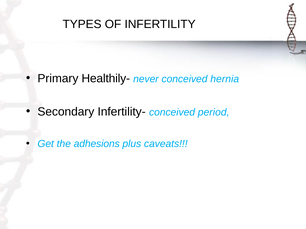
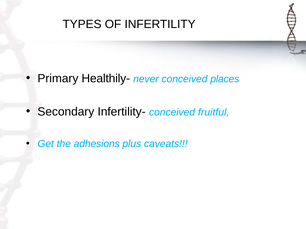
hernia: hernia -> places
period: period -> fruitful
